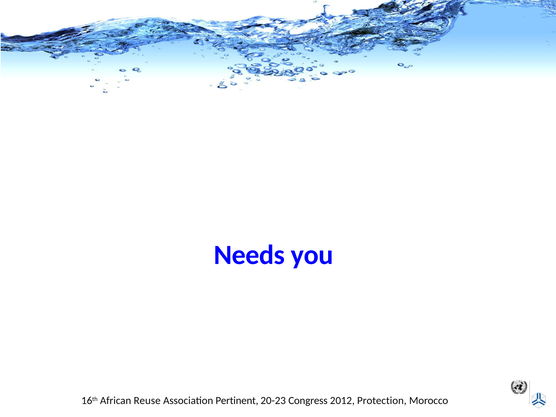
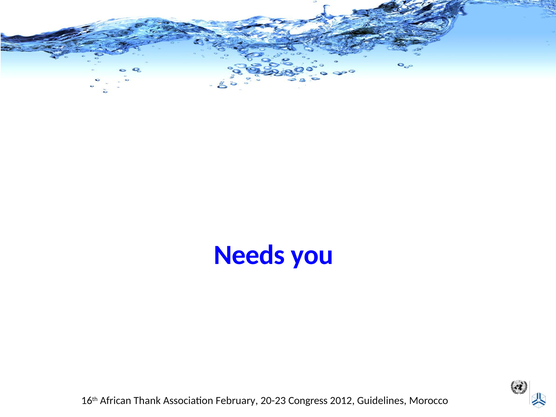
Reuse: Reuse -> Thank
Pertinent: Pertinent -> February
Protection: Protection -> Guidelines
